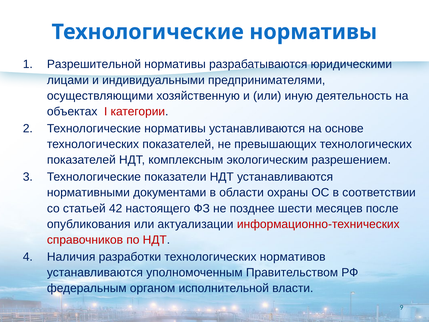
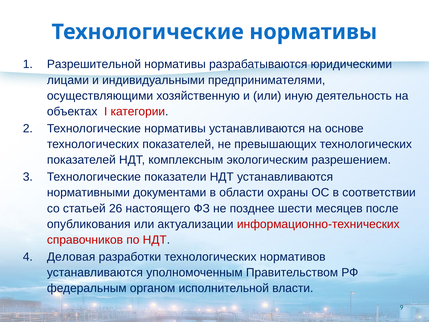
42: 42 -> 26
Наличия: Наличия -> Деловая
